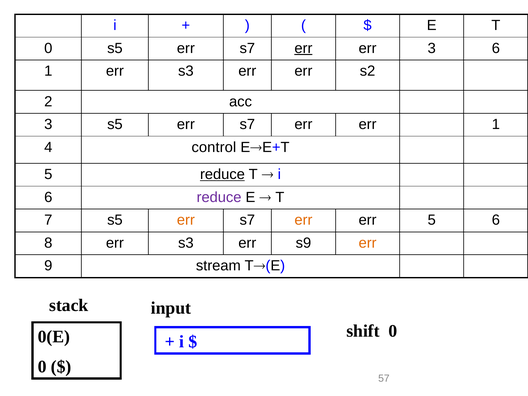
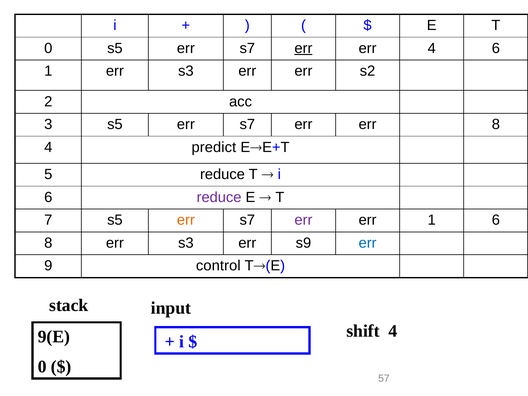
err 3: 3 -> 4
err 1: 1 -> 8
control: control -> predict
reduce at (222, 174) underline: present -> none
err at (303, 220) colour: orange -> purple
err 5: 5 -> 1
err at (368, 243) colour: orange -> blue
stream: stream -> control
shift 0: 0 -> 4
0(E: 0(E -> 9(E
